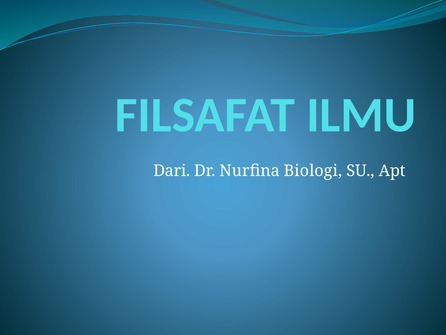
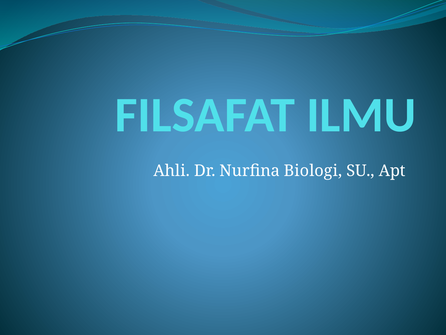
Dari: Dari -> Ahli
